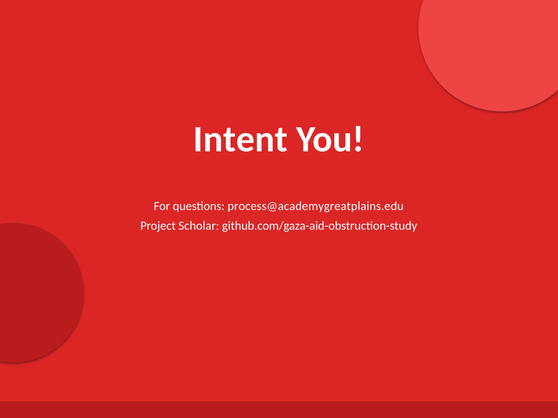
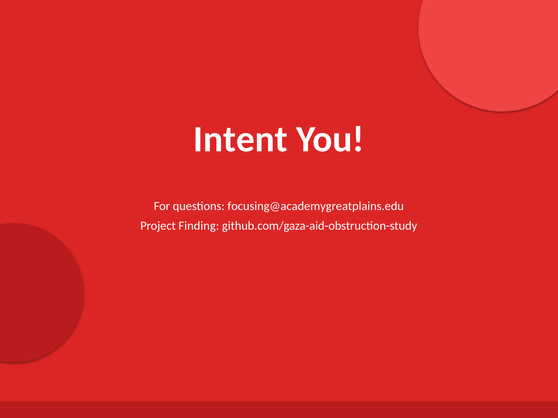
process@academygreatplains.edu: process@academygreatplains.edu -> focusing@academygreatplains.edu
Project Scholar: Scholar -> Finding
